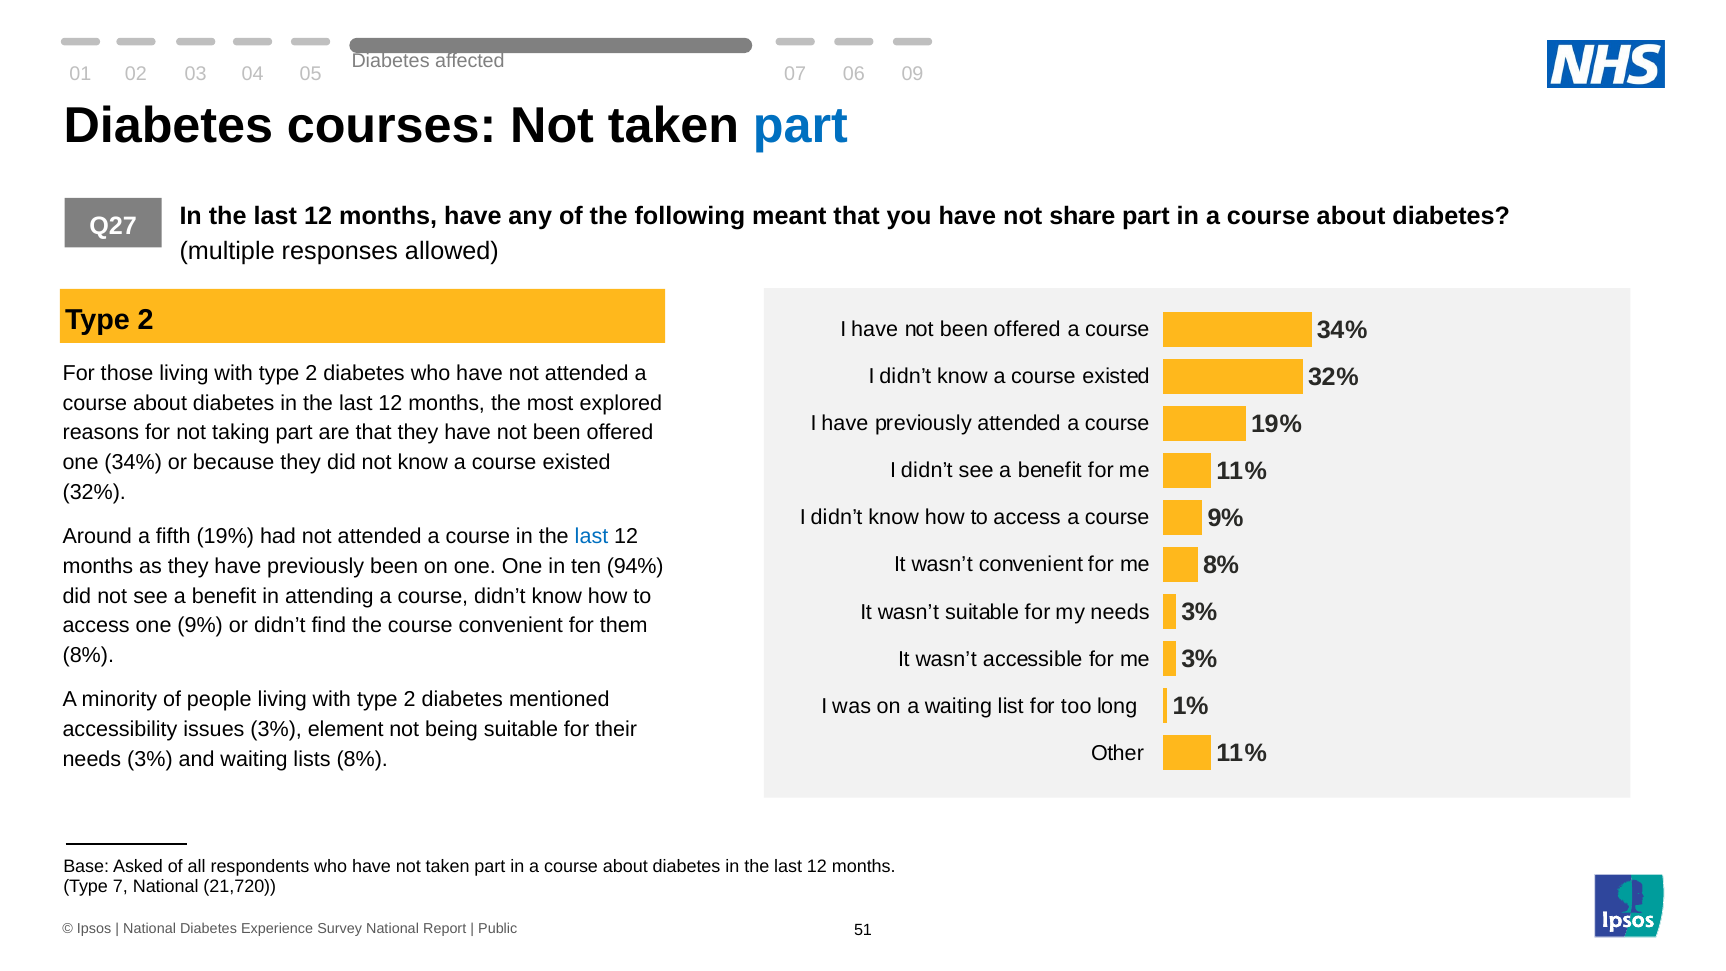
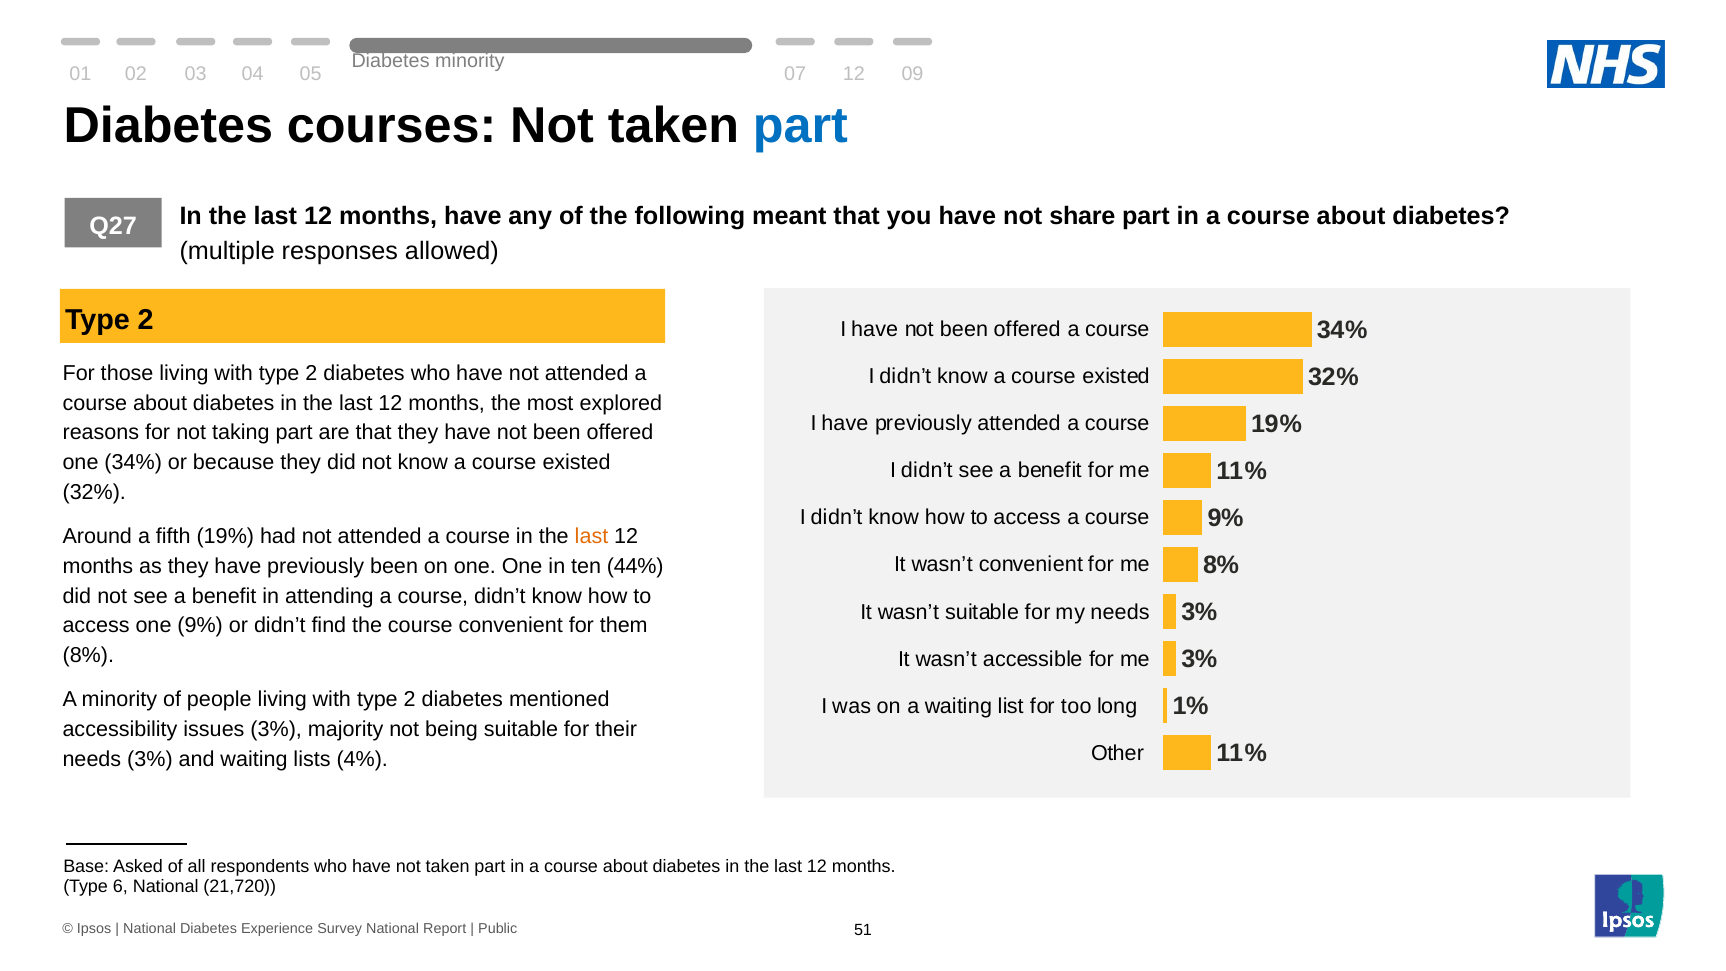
Diabetes affected: affected -> minority
07 06: 06 -> 12
last at (592, 536) colour: blue -> orange
94%: 94% -> 44%
element: element -> majority
lists 8%: 8% -> 4%
7: 7 -> 6
